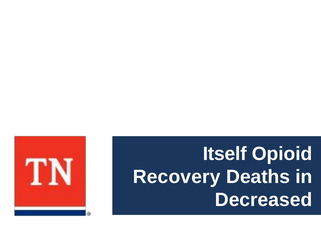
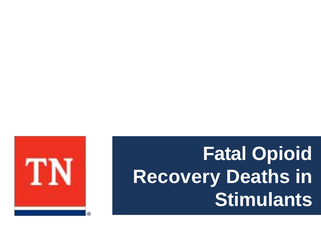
Itself: Itself -> Fatal
Decreased: Decreased -> Stimulants
